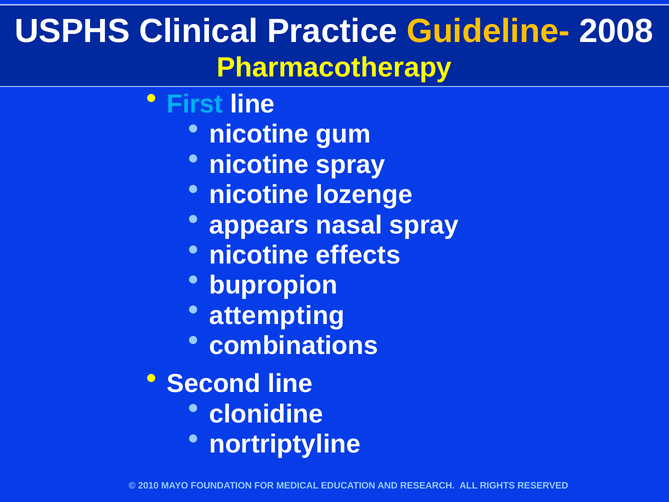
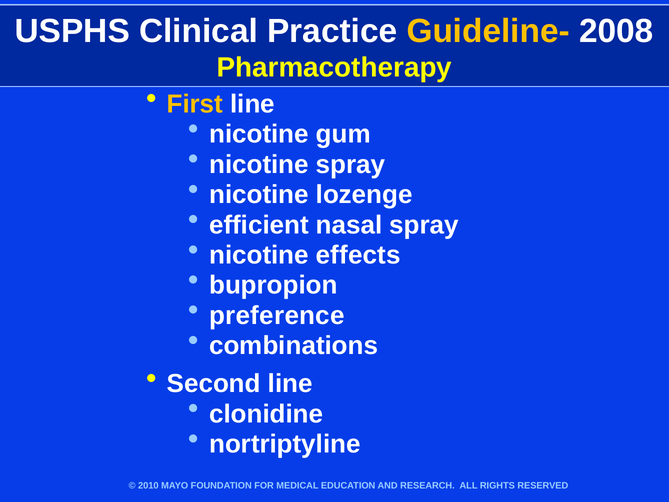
First colour: light blue -> yellow
appears: appears -> efficient
attempting: attempting -> preference
